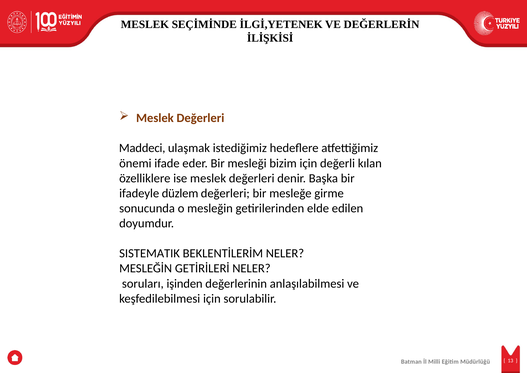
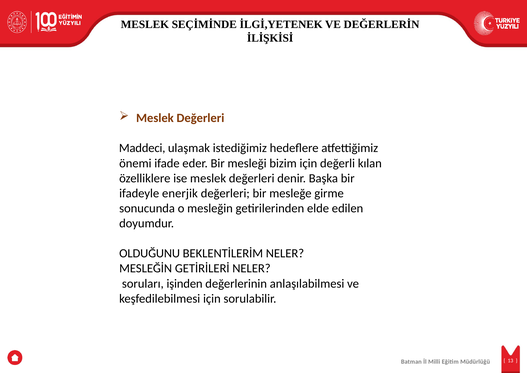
düzlem: düzlem -> enerjik
SISTEMATIK: SISTEMATIK -> OLDUĞUNU
